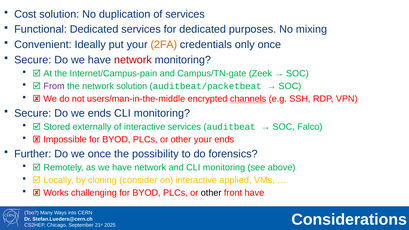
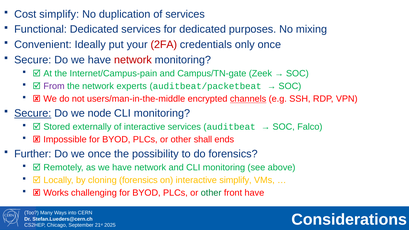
Cost solution: solution -> simplify
2FA colour: orange -> red
network solution: solution -> experts
Secure at (33, 113) underline: none -> present
we ends: ends -> node
other your: your -> shall
cloning consider: consider -> forensics
interactive applied: applied -> simplify
other at (211, 193) colour: black -> green
